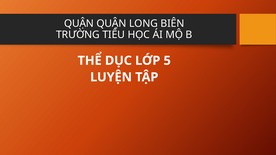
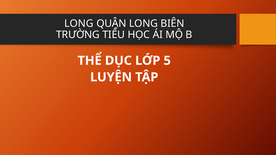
QUẬN at (79, 24): QUẬN -> LONG
